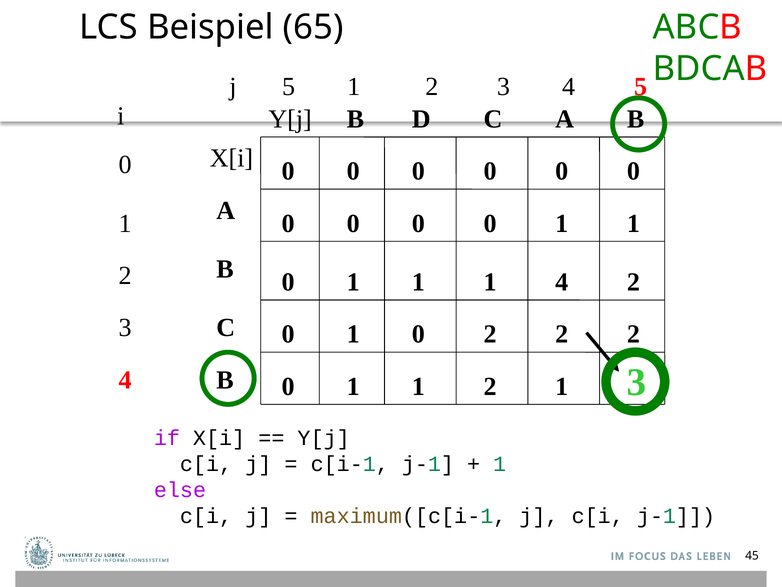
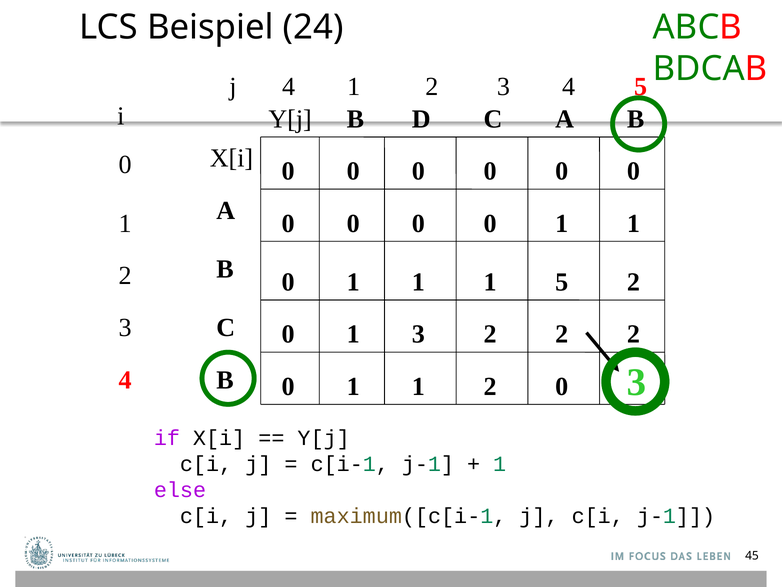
65: 65 -> 24
j 5: 5 -> 4
1 4: 4 -> 5
0 at (418, 334): 0 -> 3
1 at (562, 386): 1 -> 0
